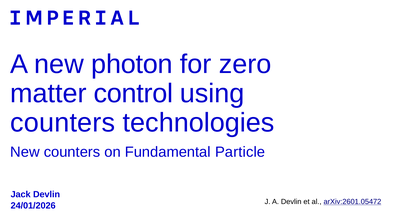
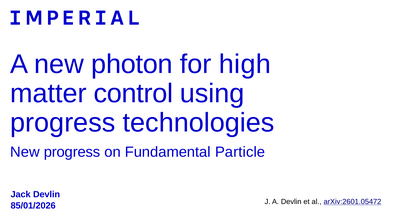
zero: zero -> high
counters at (63, 123): counters -> progress
New counters: counters -> progress
24/01/2026: 24/01/2026 -> 85/01/2026
